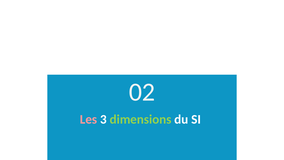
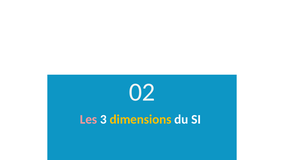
dimensions colour: light green -> yellow
